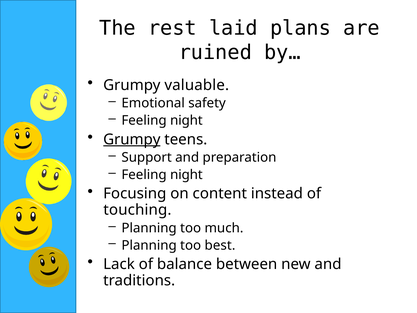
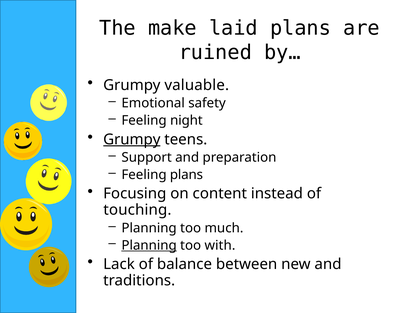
rest: rest -> make
night at (186, 175): night -> plans
Planning at (149, 245) underline: none -> present
best: best -> with
